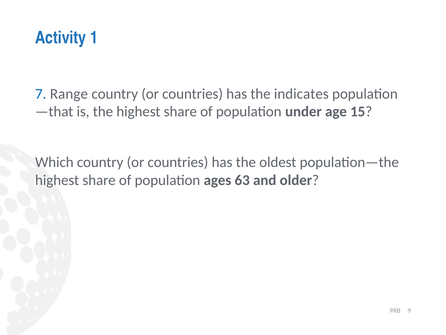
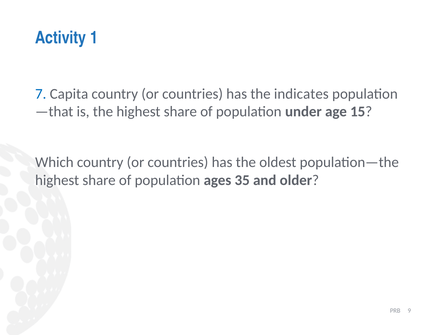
Range: Range -> Capita
63: 63 -> 35
